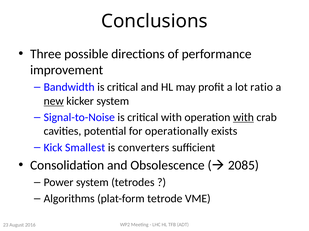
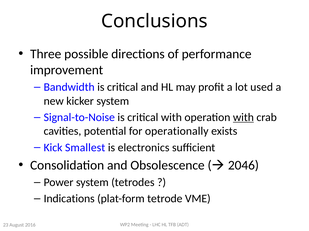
ratio: ratio -> used
new underline: present -> none
converters: converters -> electronics
2085: 2085 -> 2046
Algorithms: Algorithms -> Indications
